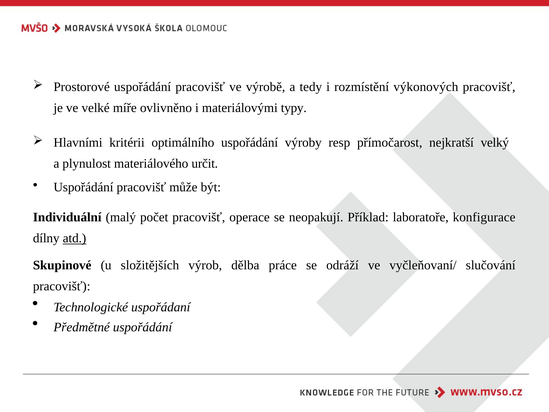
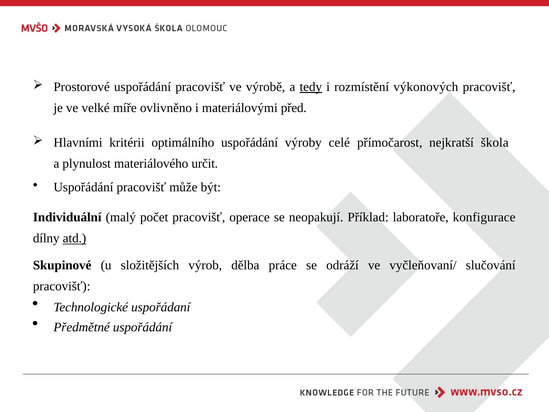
tedy underline: none -> present
typy: typy -> před
resp: resp -> celé
velký: velký -> škola
